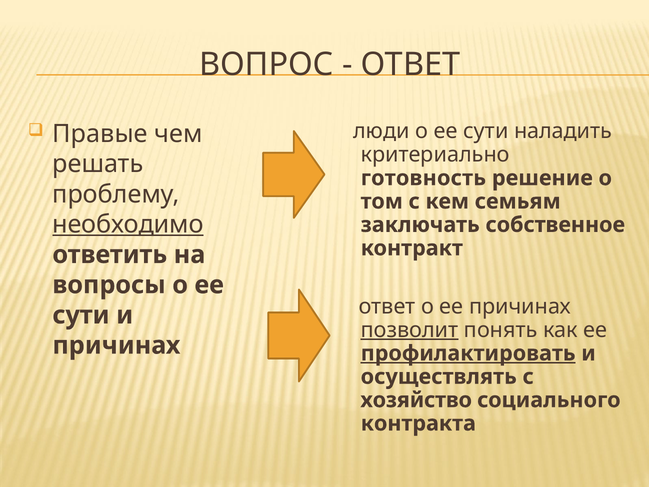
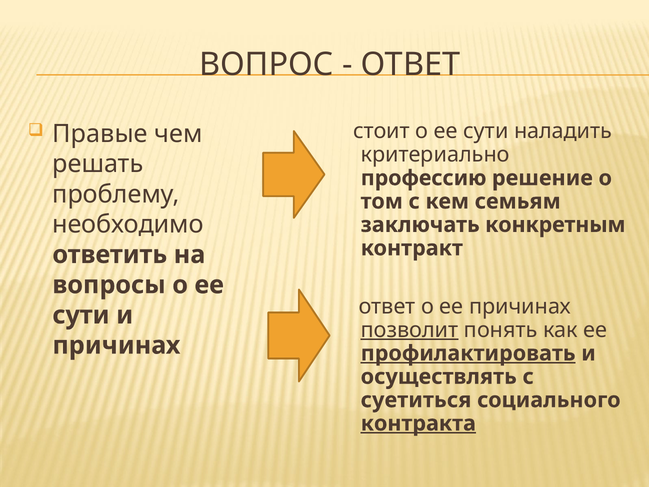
люди: люди -> стоит
готовность: готовность -> профессию
необходимо underline: present -> none
собственное: собственное -> конкретным
хозяйство: хозяйство -> суетиться
контракта underline: none -> present
